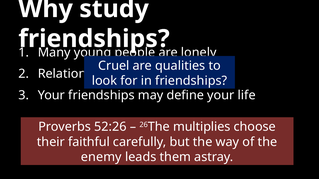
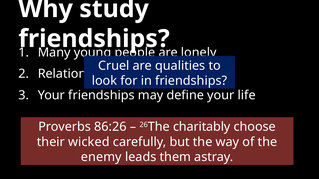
52:26: 52:26 -> 86:26
multiplies: multiplies -> charitably
faithful: faithful -> wicked
